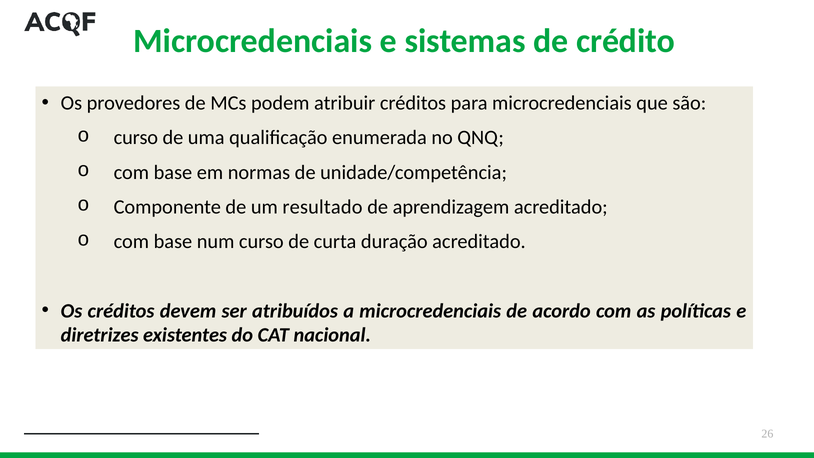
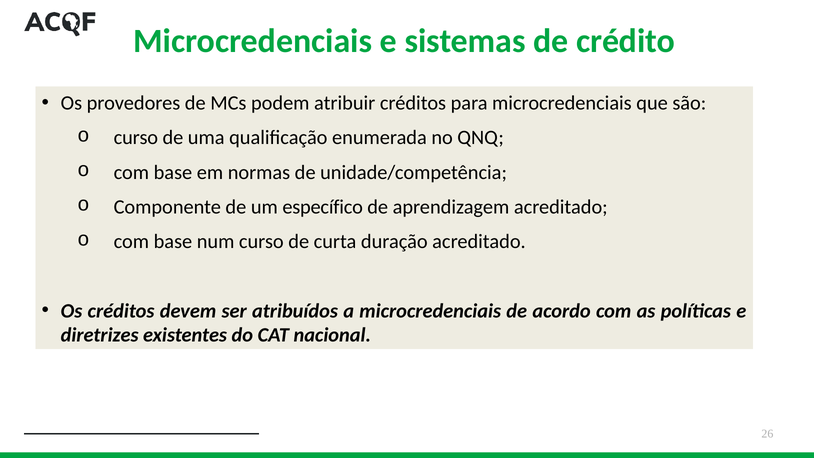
resultado: resultado -> específico
